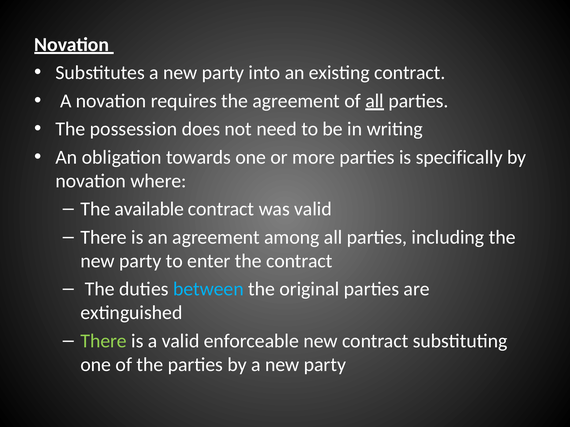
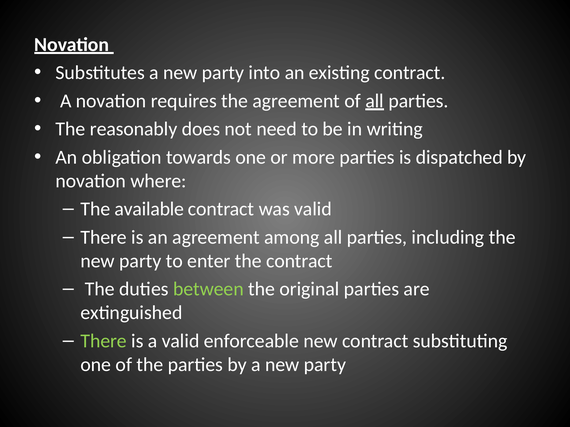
possession: possession -> reasonably
specifically: specifically -> dispatched
between colour: light blue -> light green
